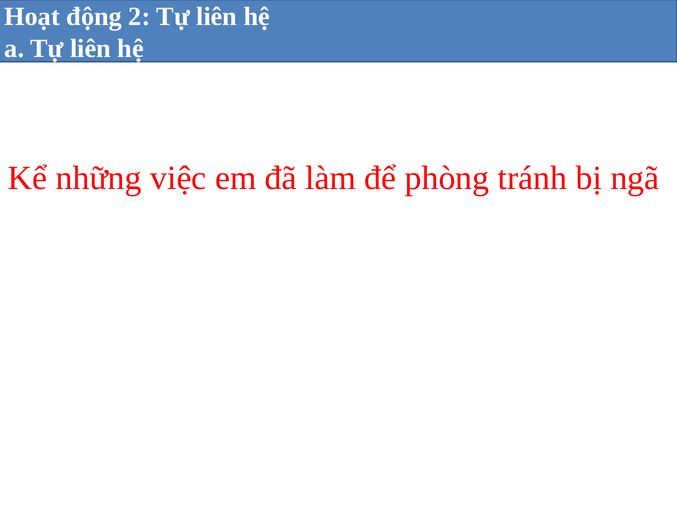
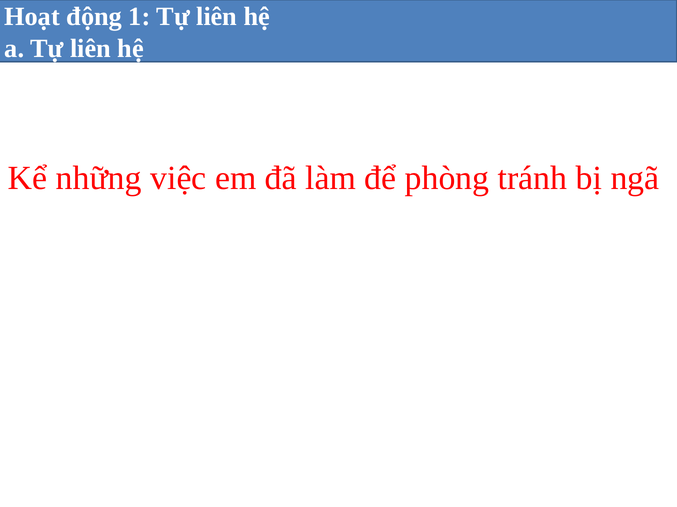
2: 2 -> 1
